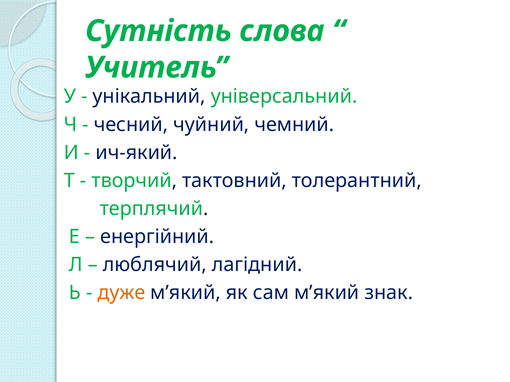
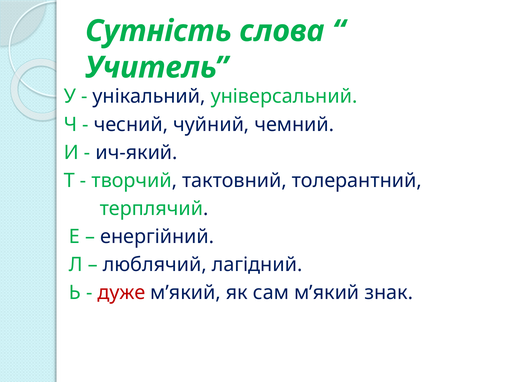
дуже colour: orange -> red
